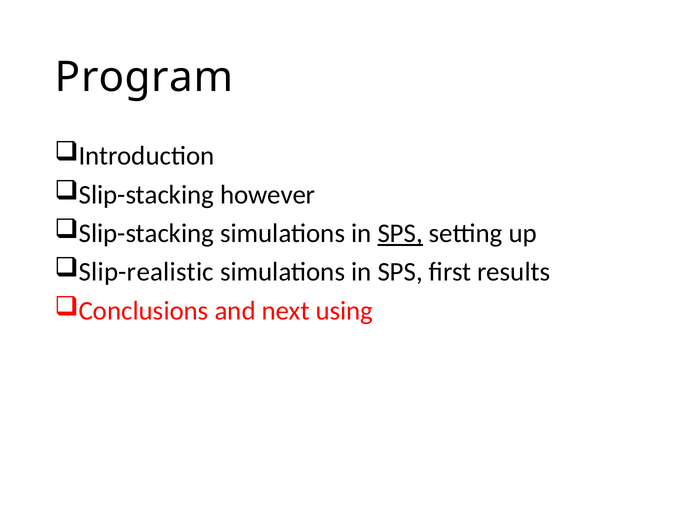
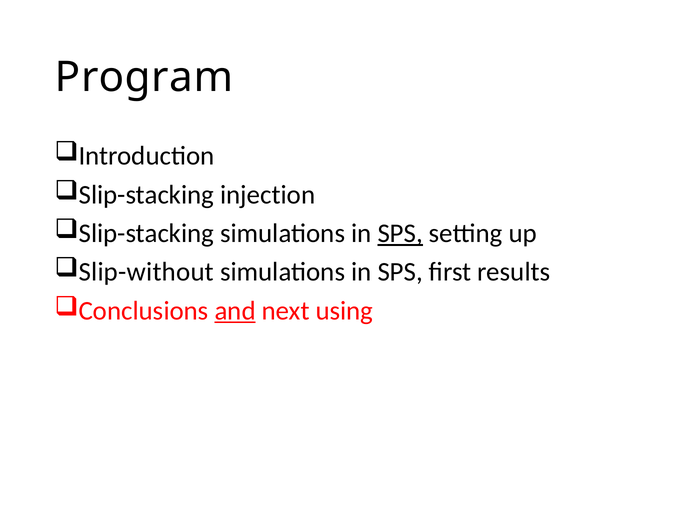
however: however -> injection
Slip-realistic: Slip-realistic -> Slip-without
and underline: none -> present
